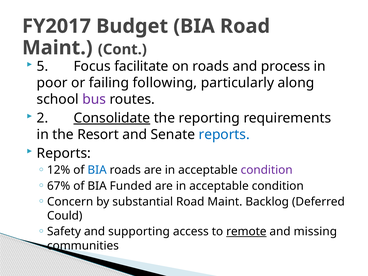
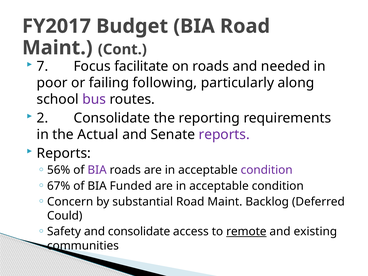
5: 5 -> 7
process: process -> needed
Consolidate at (112, 118) underline: present -> none
Resort: Resort -> Actual
reports at (224, 135) colour: blue -> purple
12%: 12% -> 56%
BIA at (97, 170) colour: blue -> purple
and supporting: supporting -> consolidate
missing: missing -> existing
